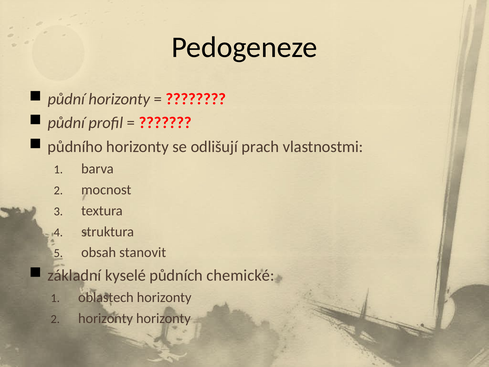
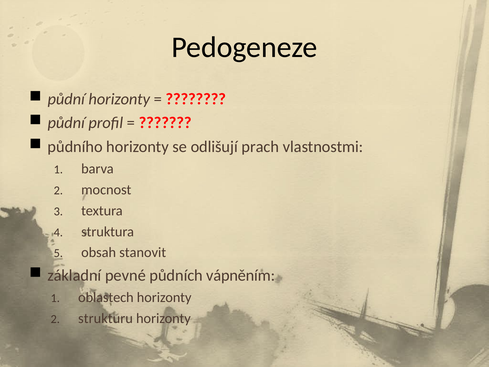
kyselé: kyselé -> pevné
chemické: chemické -> vápněním
horizonty at (106, 318): horizonty -> strukturu
